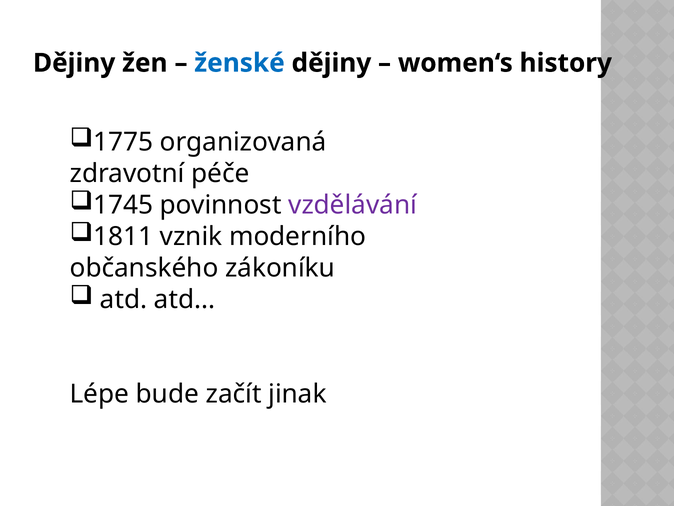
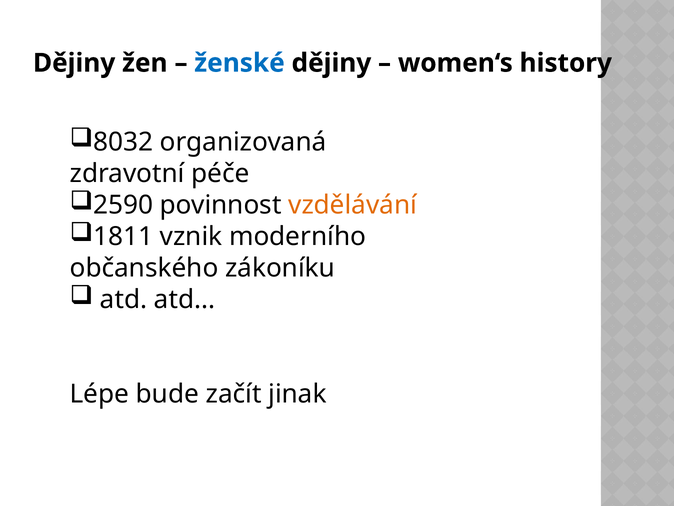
1775: 1775 -> 8032
1745: 1745 -> 2590
vzdělávání colour: purple -> orange
